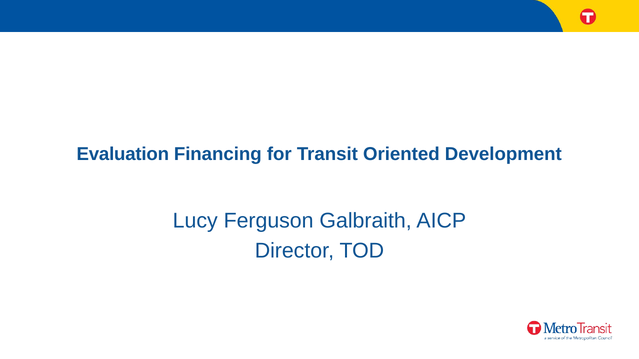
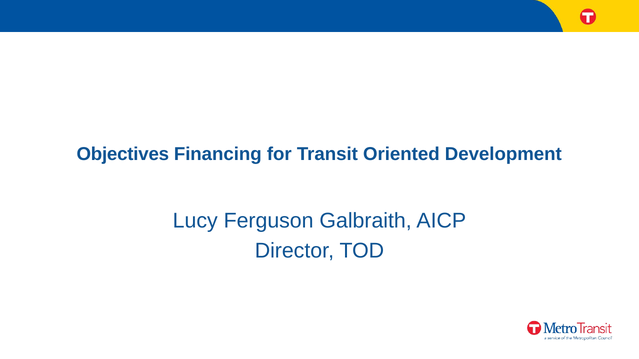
Evaluation: Evaluation -> Objectives
